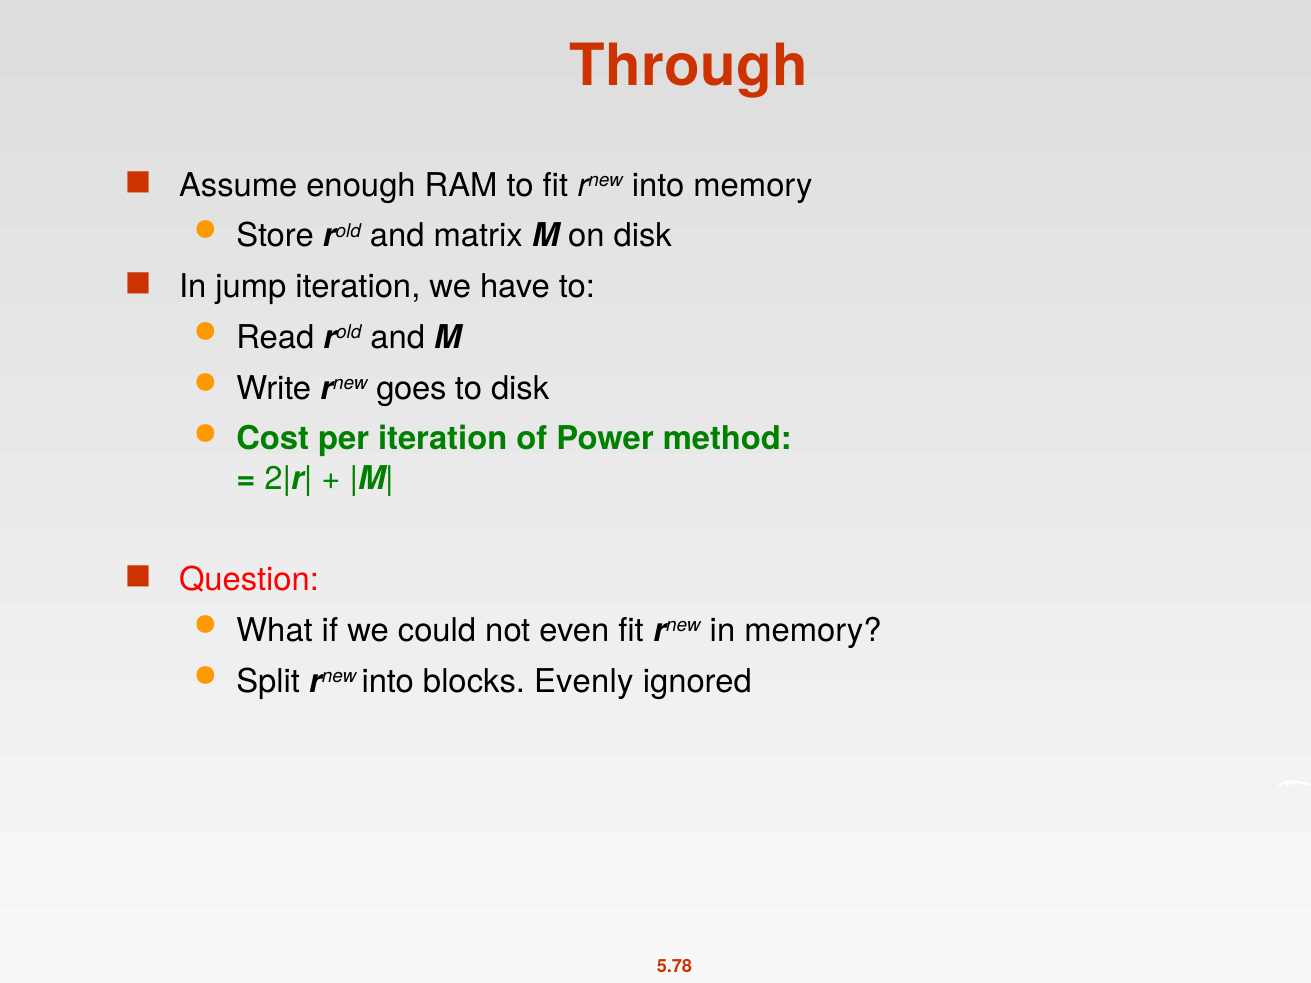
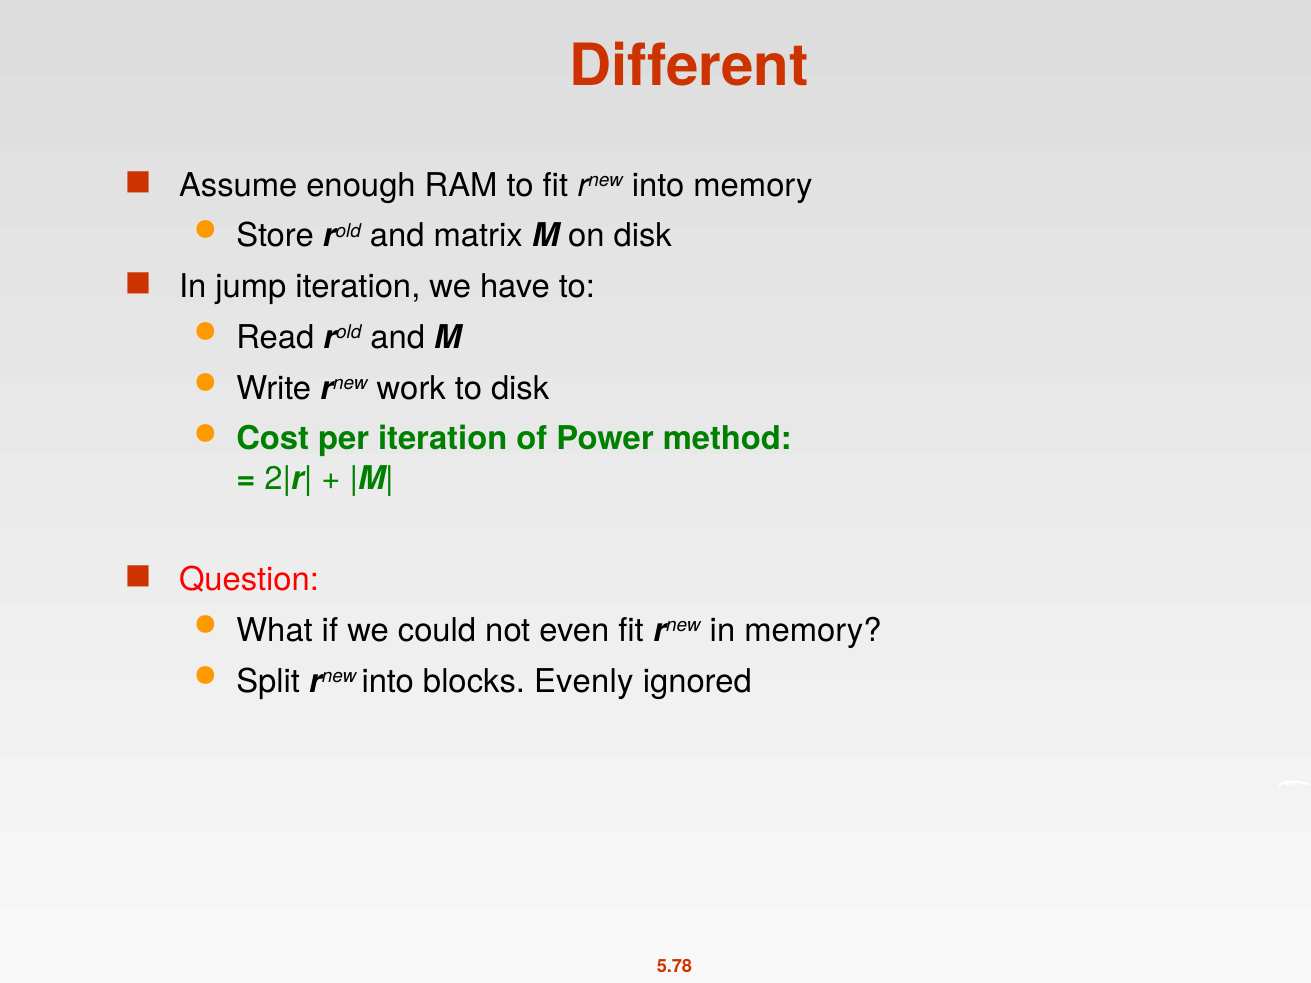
Through: Through -> Different
goes: goes -> work
